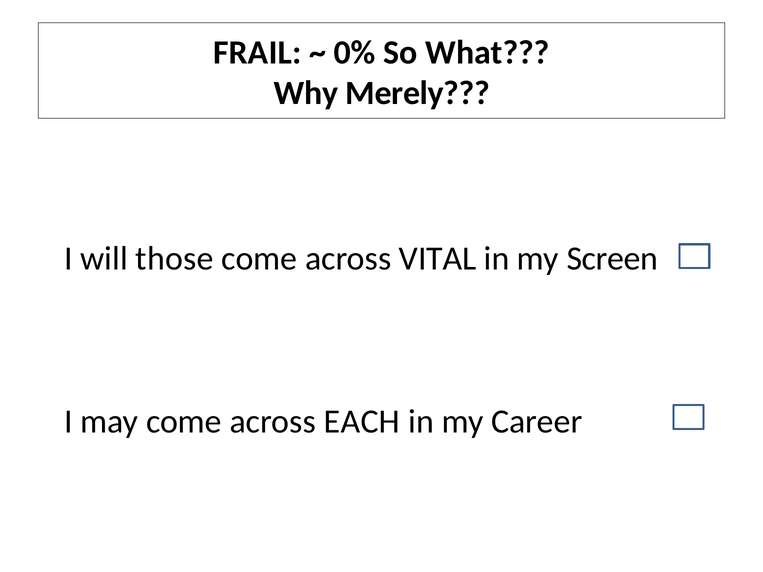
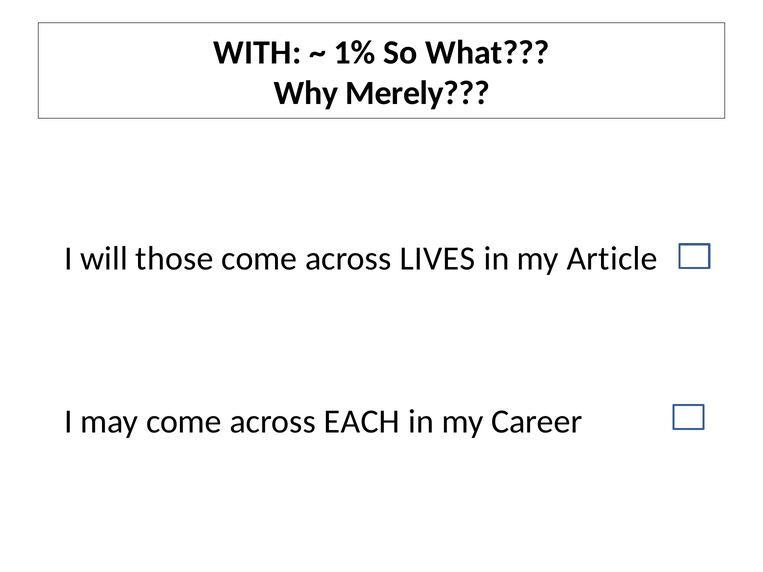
FRAIL: FRAIL -> WITH
0%: 0% -> 1%
VITAL: VITAL -> LIVES
Screen: Screen -> Article
